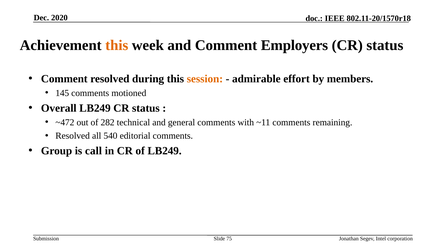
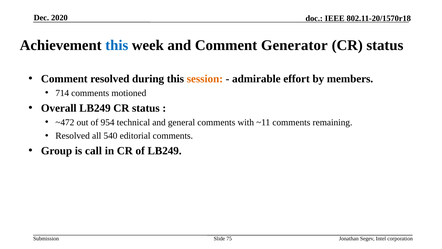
this at (117, 45) colour: orange -> blue
Employers: Employers -> Generator
145: 145 -> 714
282: 282 -> 954
